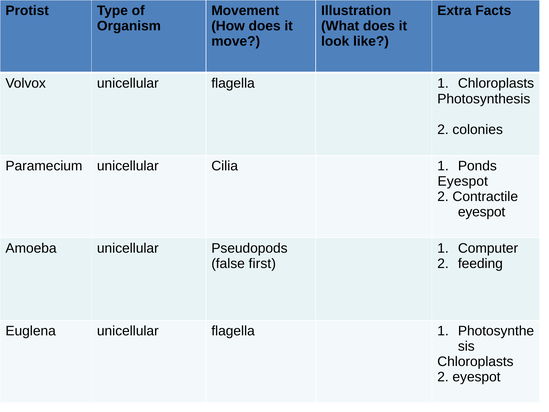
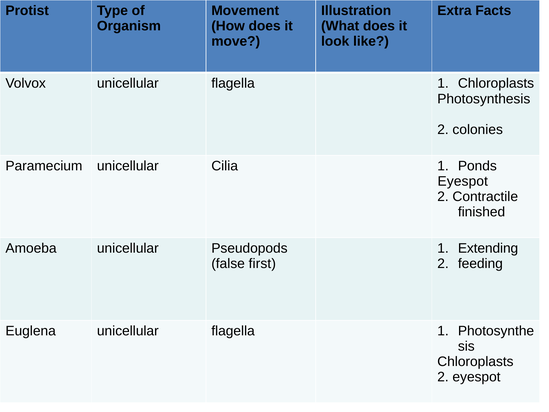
eyespot at (482, 212): eyespot -> finished
Computer: Computer -> Extending
